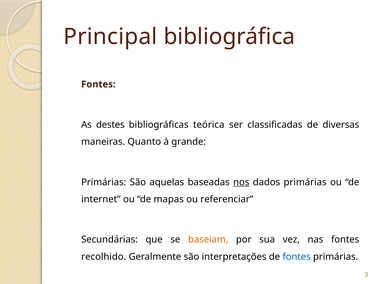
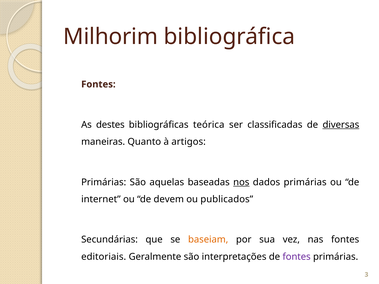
Principal: Principal -> Milhorim
diversas underline: none -> present
grande: grande -> artigos
mapas: mapas -> devem
referenciar: referenciar -> publicados
recolhido: recolhido -> editoriais
fontes at (297, 257) colour: blue -> purple
